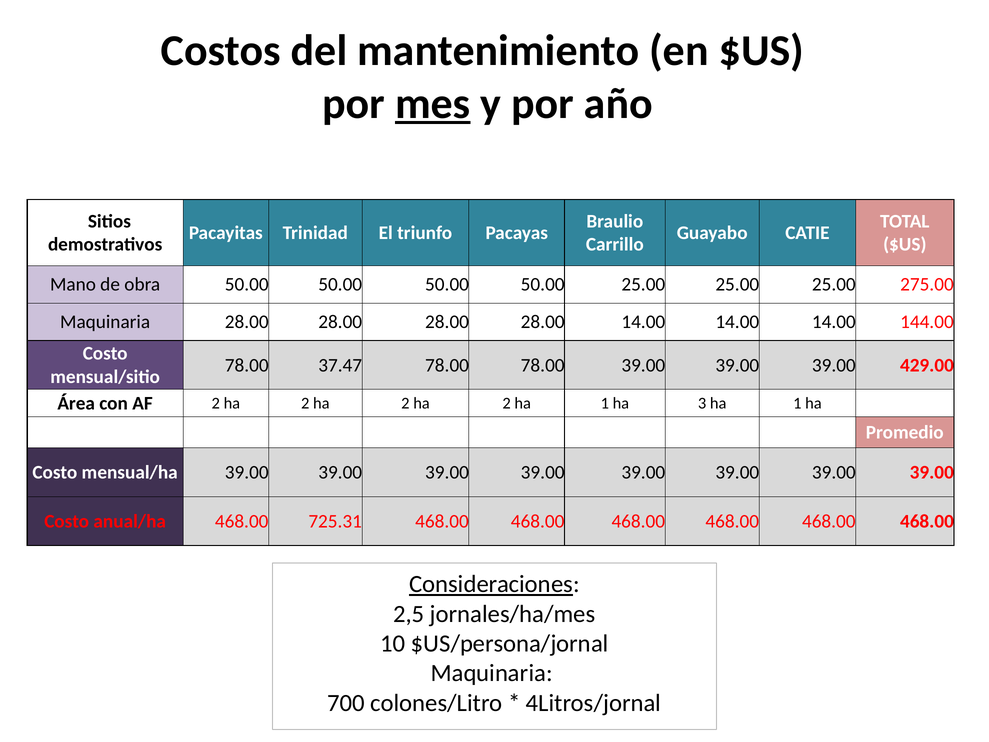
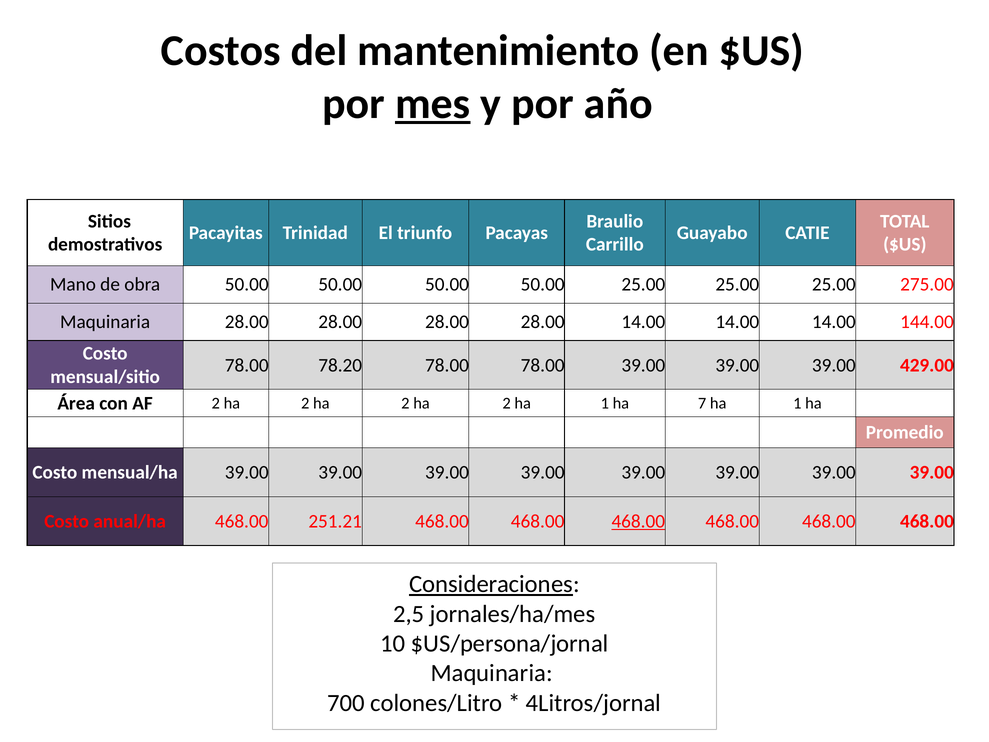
37.47: 37.47 -> 78.20
3: 3 -> 7
725.31: 725.31 -> 251.21
468.00 at (638, 521) underline: none -> present
